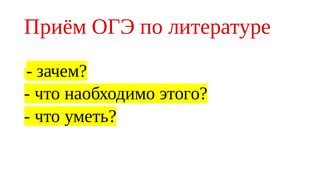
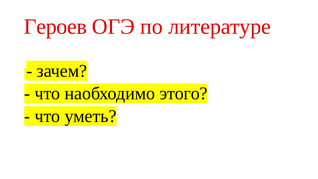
Приём: Приём -> Героев
